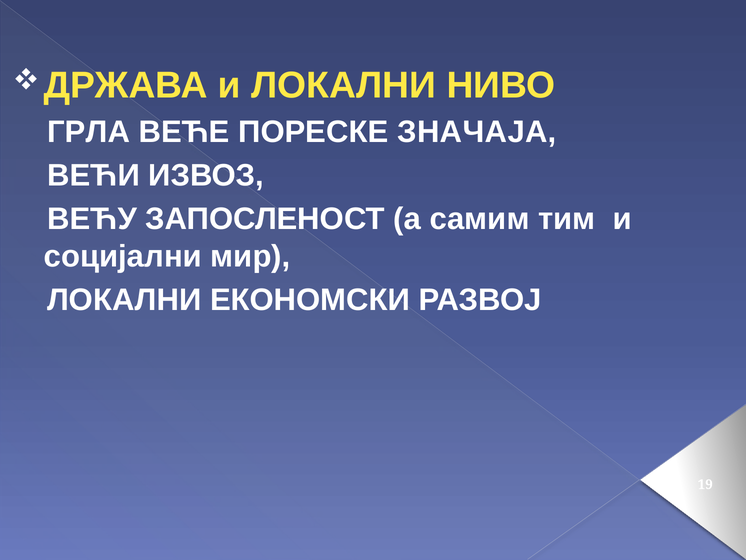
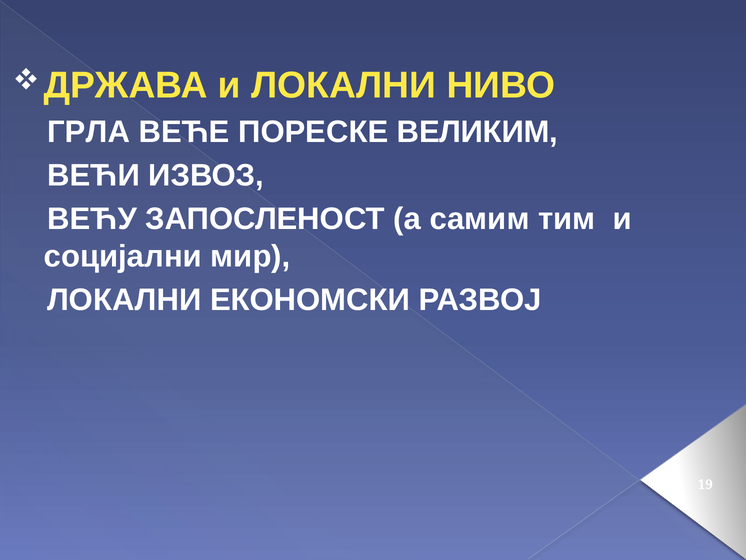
ЗНАЧАЈА: ЗНАЧАЈА -> ВЕЛИКИМ
